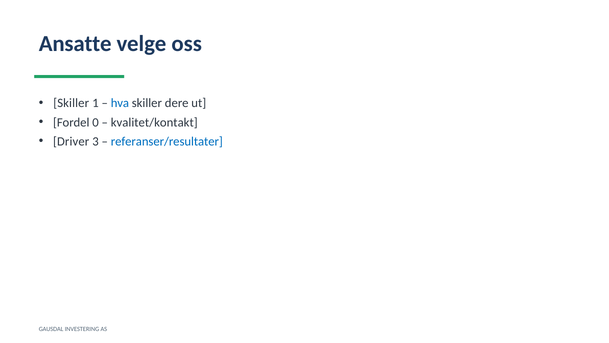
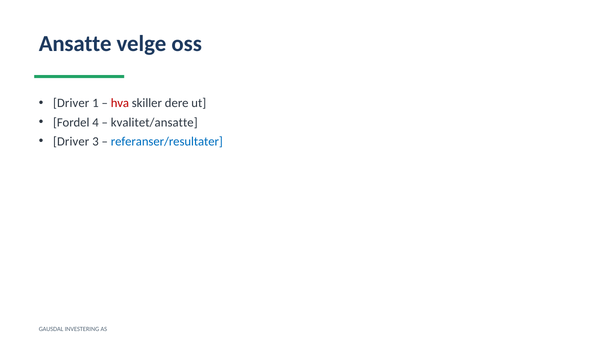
Skiller at (71, 103): Skiller -> Driver
hva colour: blue -> red
0: 0 -> 4
kvalitet/kontakt: kvalitet/kontakt -> kvalitet/ansatte
